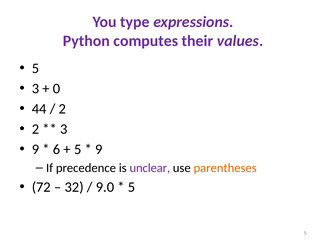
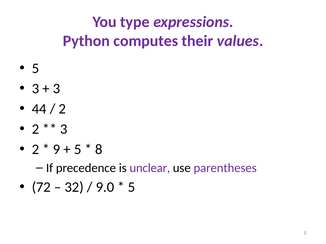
0 at (57, 89): 0 -> 3
9 at (35, 150): 9 -> 2
6: 6 -> 9
9 at (99, 150): 9 -> 8
parentheses colour: orange -> purple
